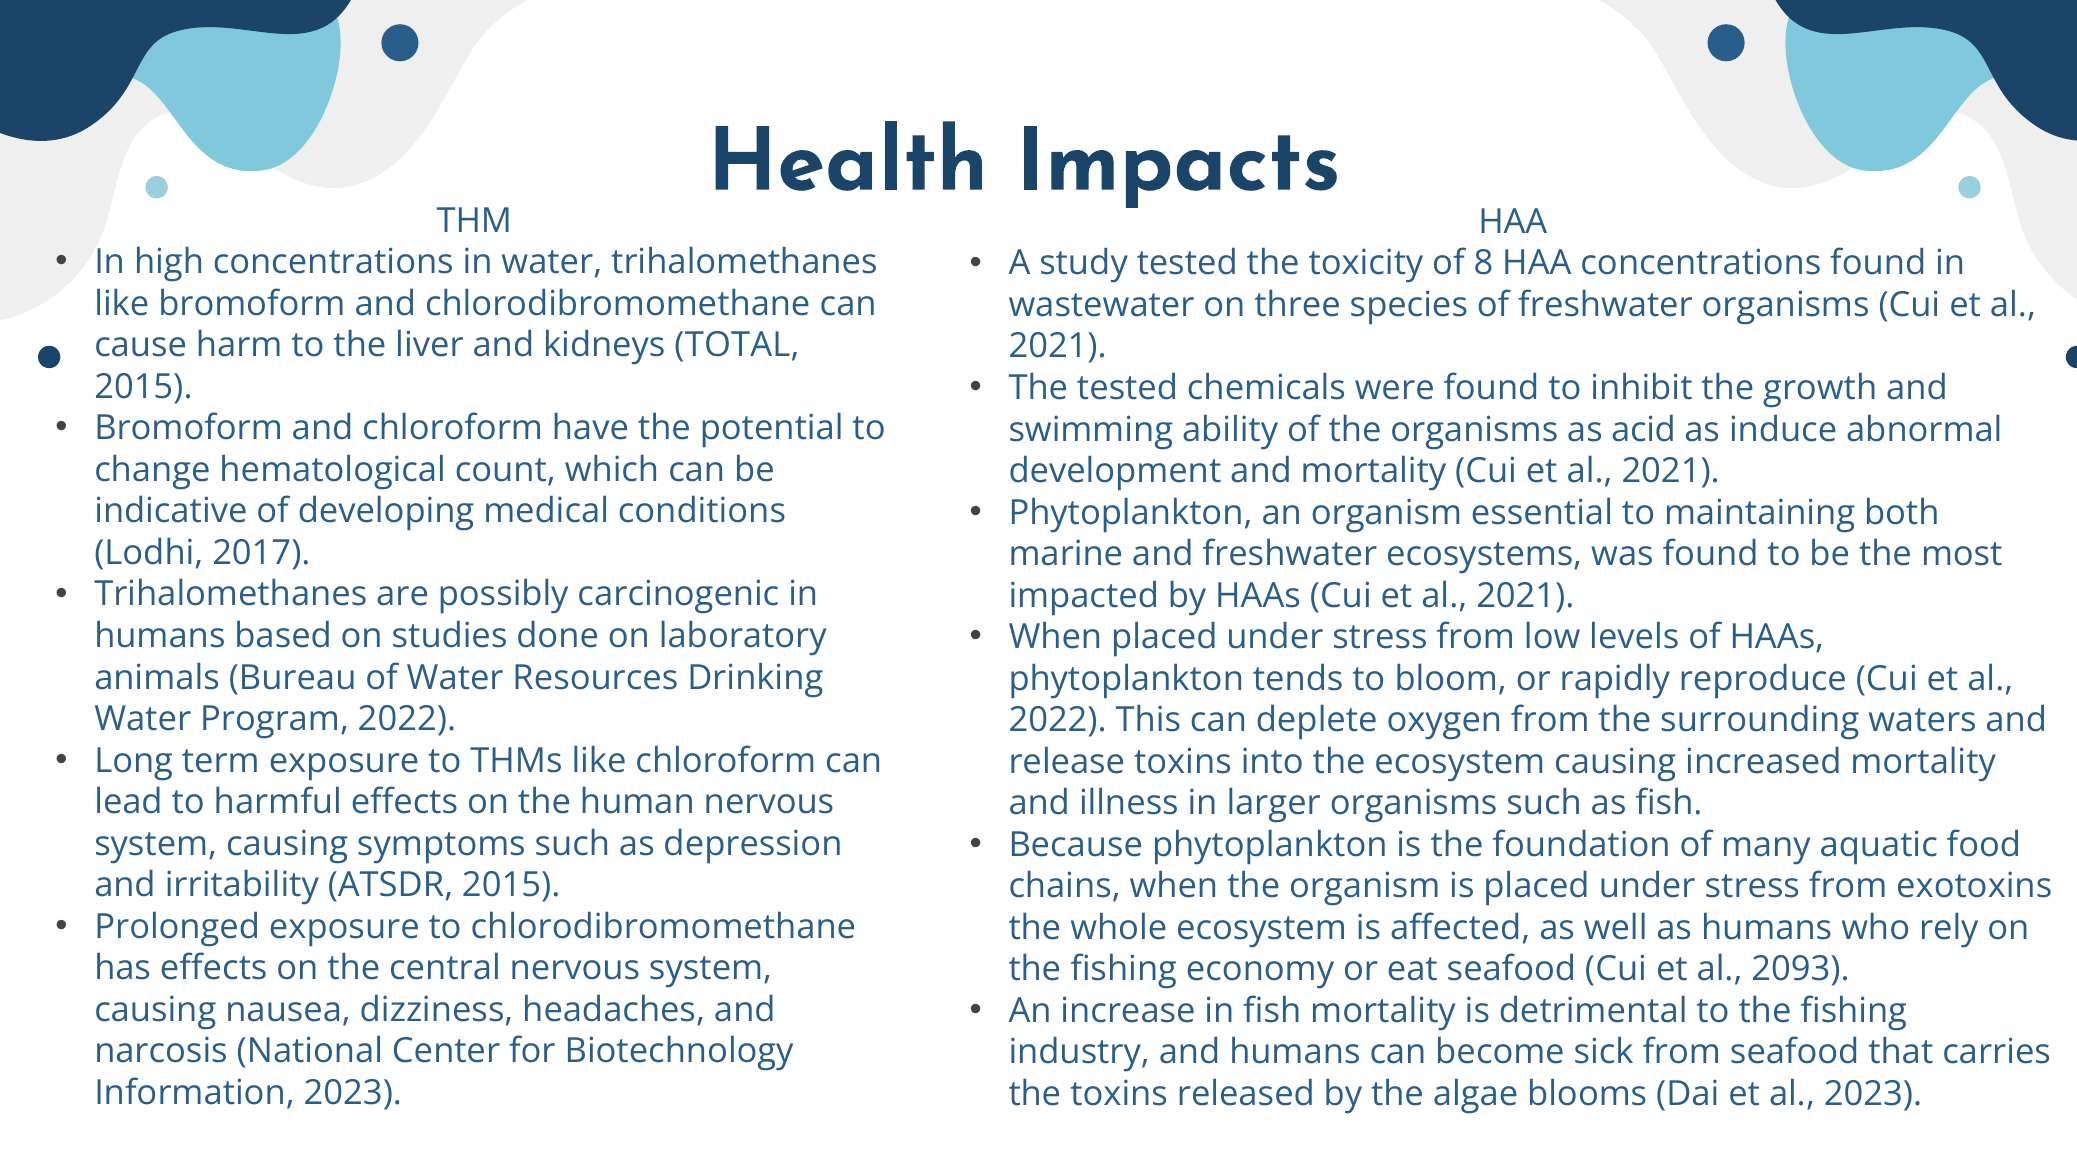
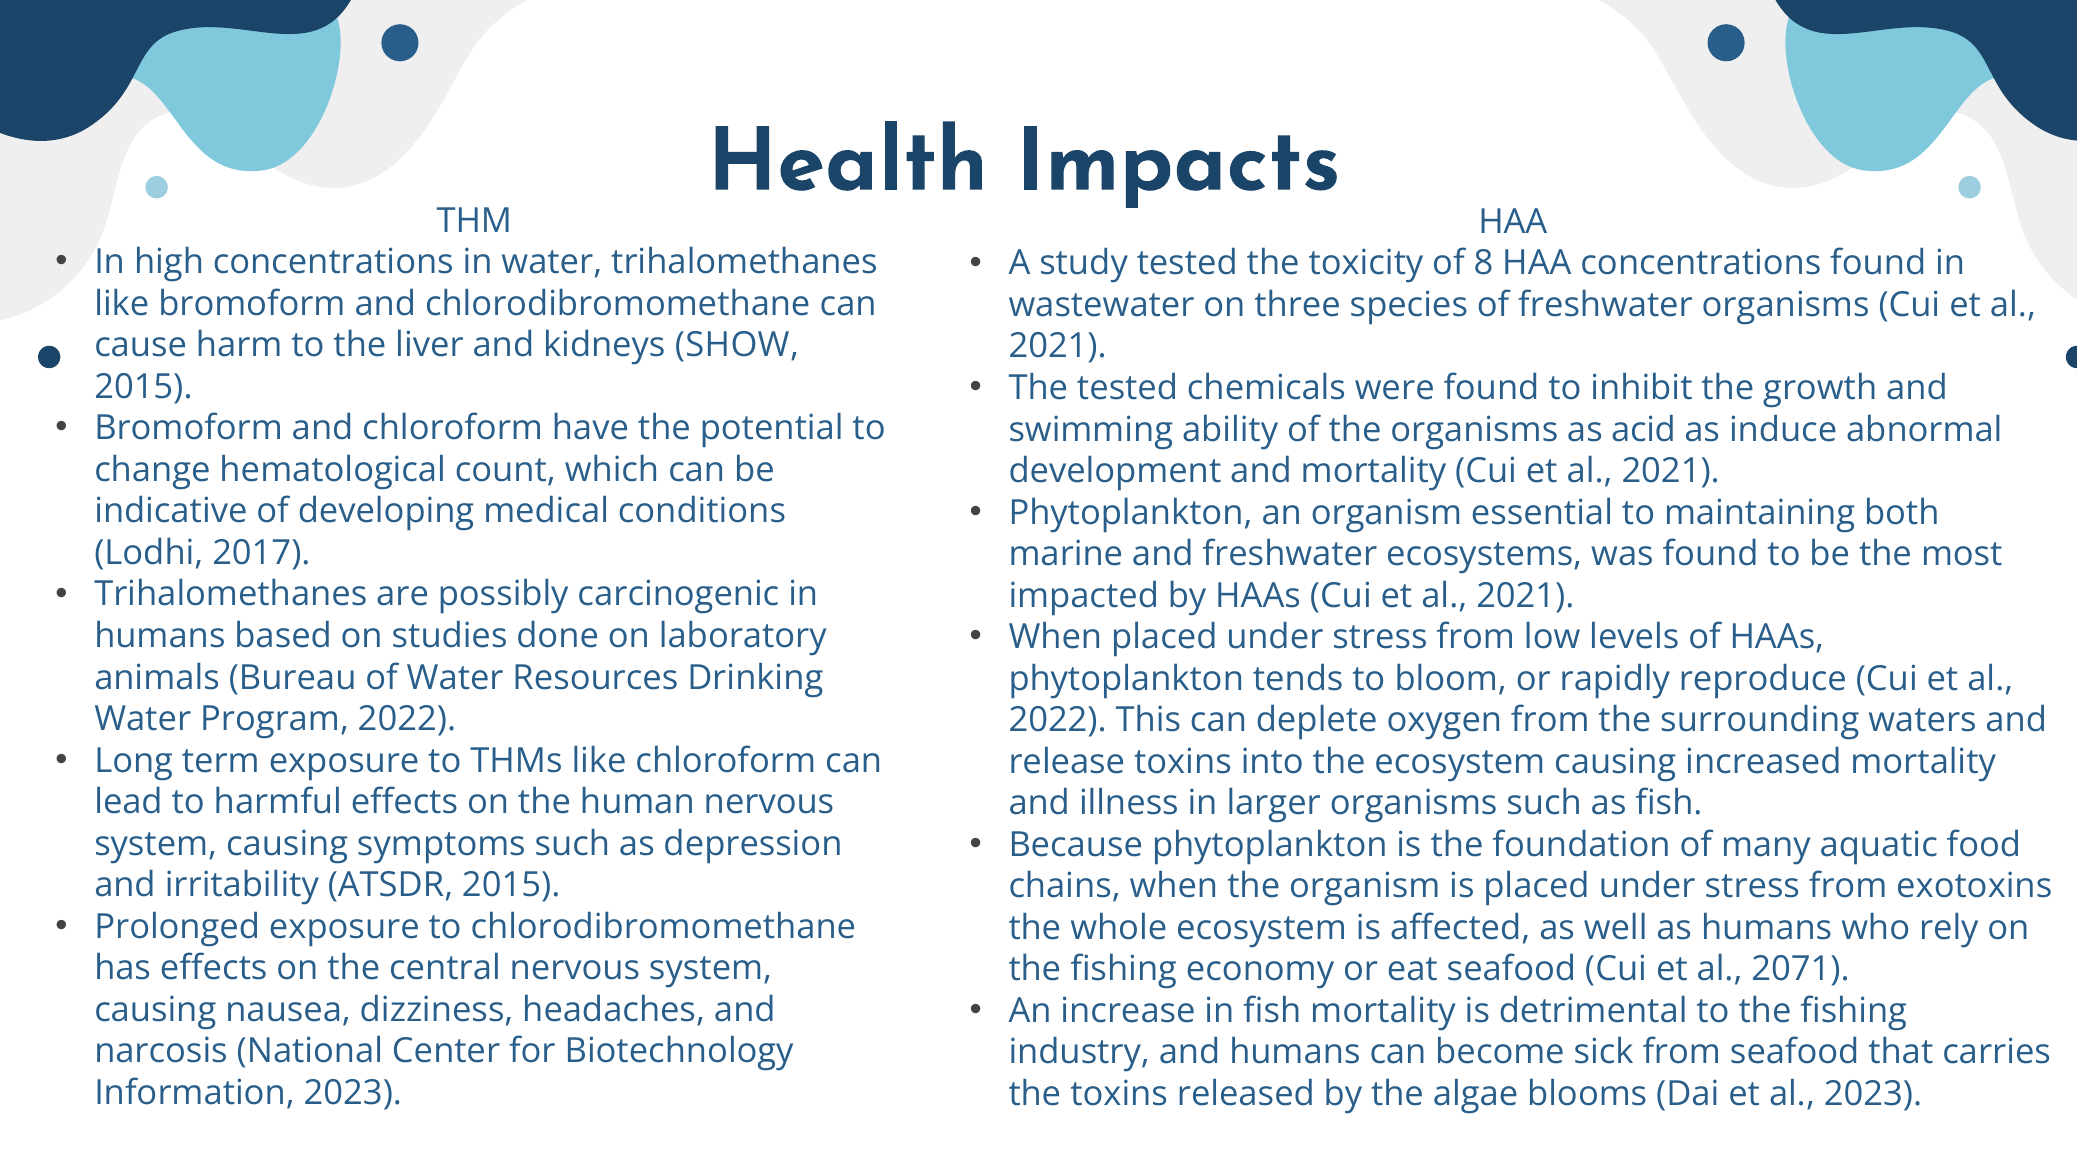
TOTAL: TOTAL -> SHOW
2093: 2093 -> 2071
